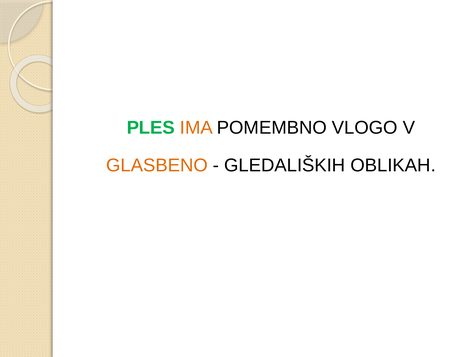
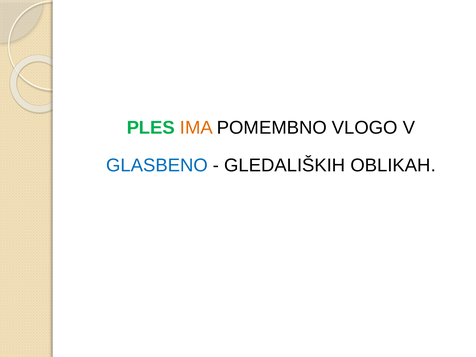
GLASBENO colour: orange -> blue
